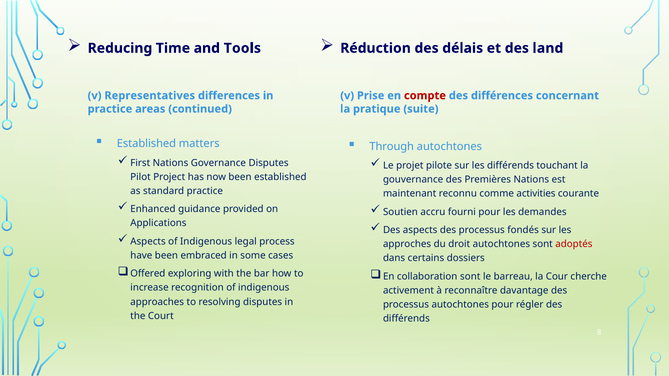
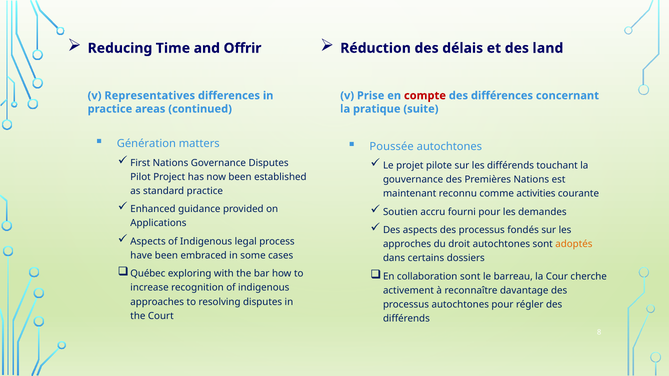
Tools: Tools -> Offrir
Established at (146, 144): Established -> Génération
Through: Through -> Poussée
adoptés colour: red -> orange
Offered: Offered -> Québec
